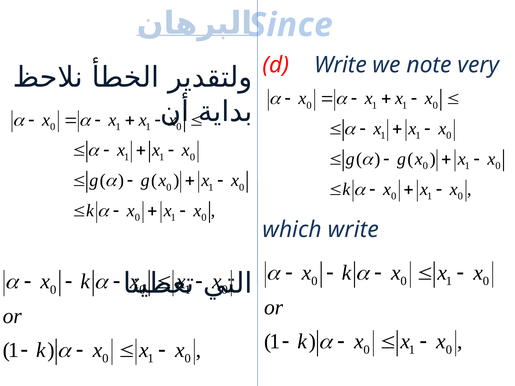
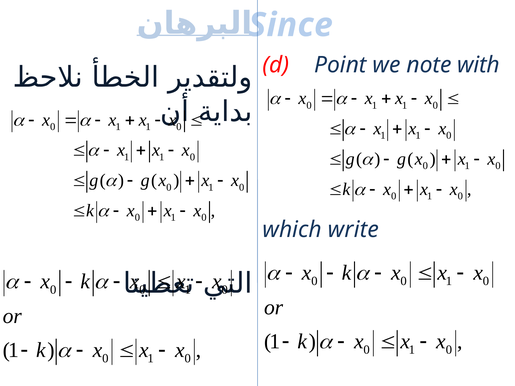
d Write: Write -> Point
very: very -> with
